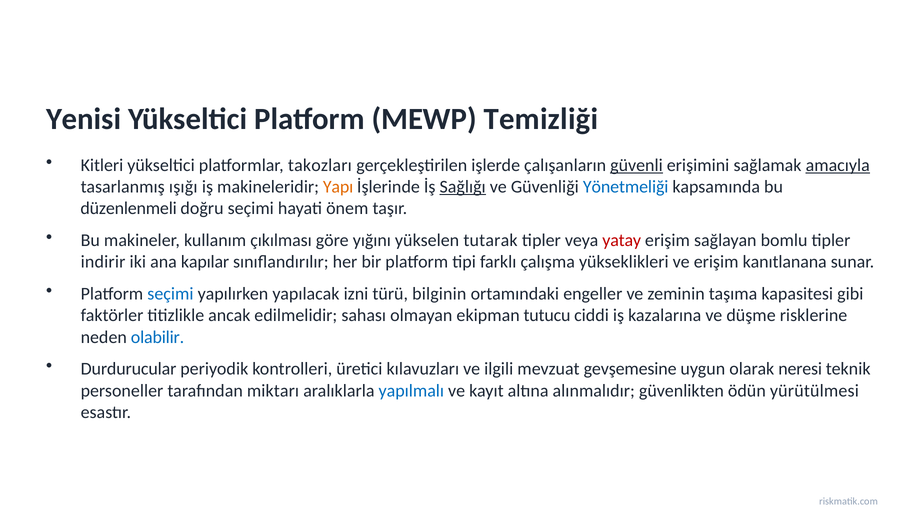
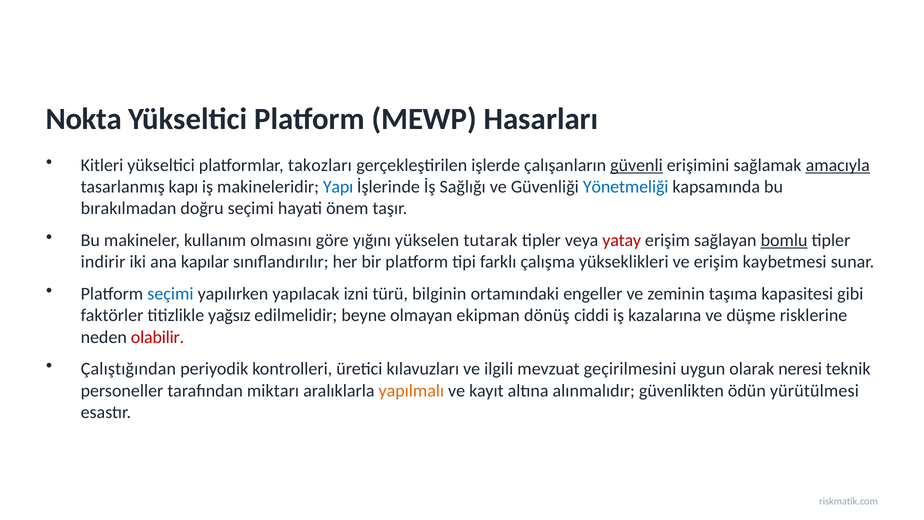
Yenisi: Yenisi -> Nokta
Temizliği: Temizliği -> Hasarları
ışığı: ışığı -> kapı
Yapı colour: orange -> blue
Sağlığı underline: present -> none
düzenlenmeli: düzenlenmeli -> bırakılmadan
çıkılması: çıkılması -> olmasını
bomlu underline: none -> present
kanıtlanana: kanıtlanana -> kaybetmesi
ancak: ancak -> yağsız
sahası: sahası -> beyne
tutucu: tutucu -> dönüş
olabilir colour: blue -> red
Durdurucular: Durdurucular -> Çalıştığından
gevşemesine: gevşemesine -> geçirilmesini
yapılmalı colour: blue -> orange
